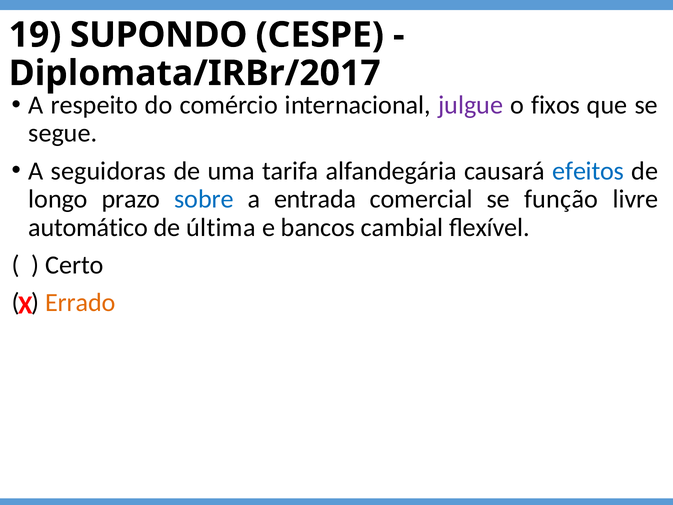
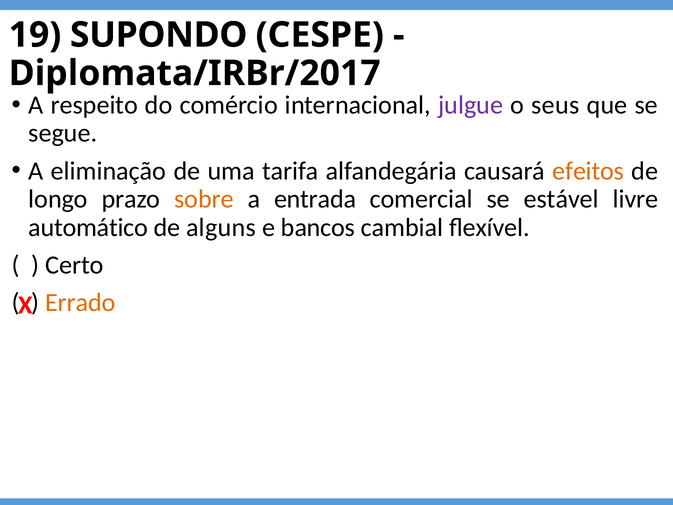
fixos: fixos -> seus
seguidoras: seguidoras -> eliminação
efeitos colour: blue -> orange
sobre colour: blue -> orange
função: função -> estável
última: última -> alguns
